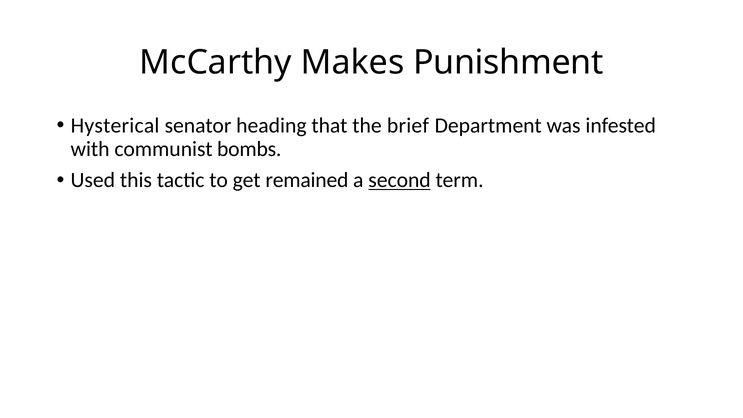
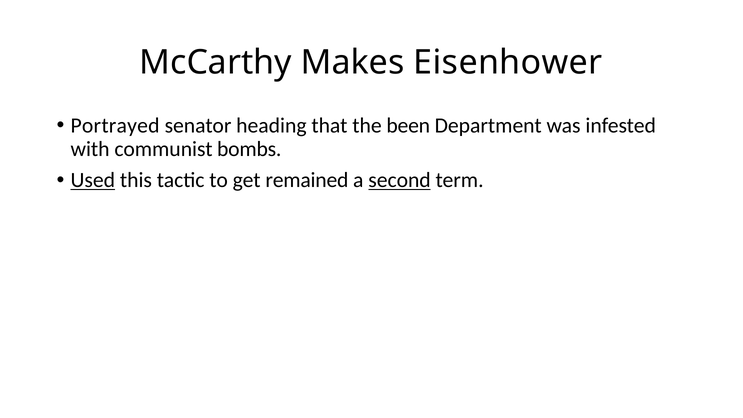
Punishment: Punishment -> Eisenhower
Hysterical: Hysterical -> Portrayed
brief: brief -> been
Used underline: none -> present
